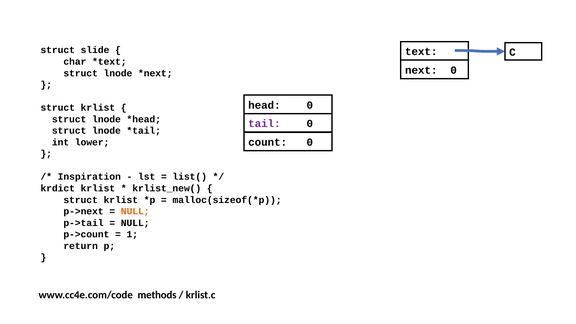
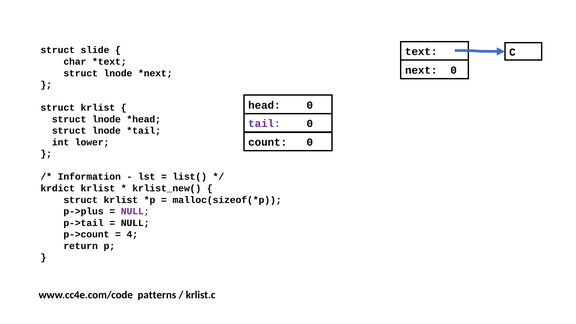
Inspiration: Inspiration -> Information
p->next: p->next -> p->plus
NULL at (135, 211) colour: orange -> purple
1: 1 -> 4
methods: methods -> patterns
